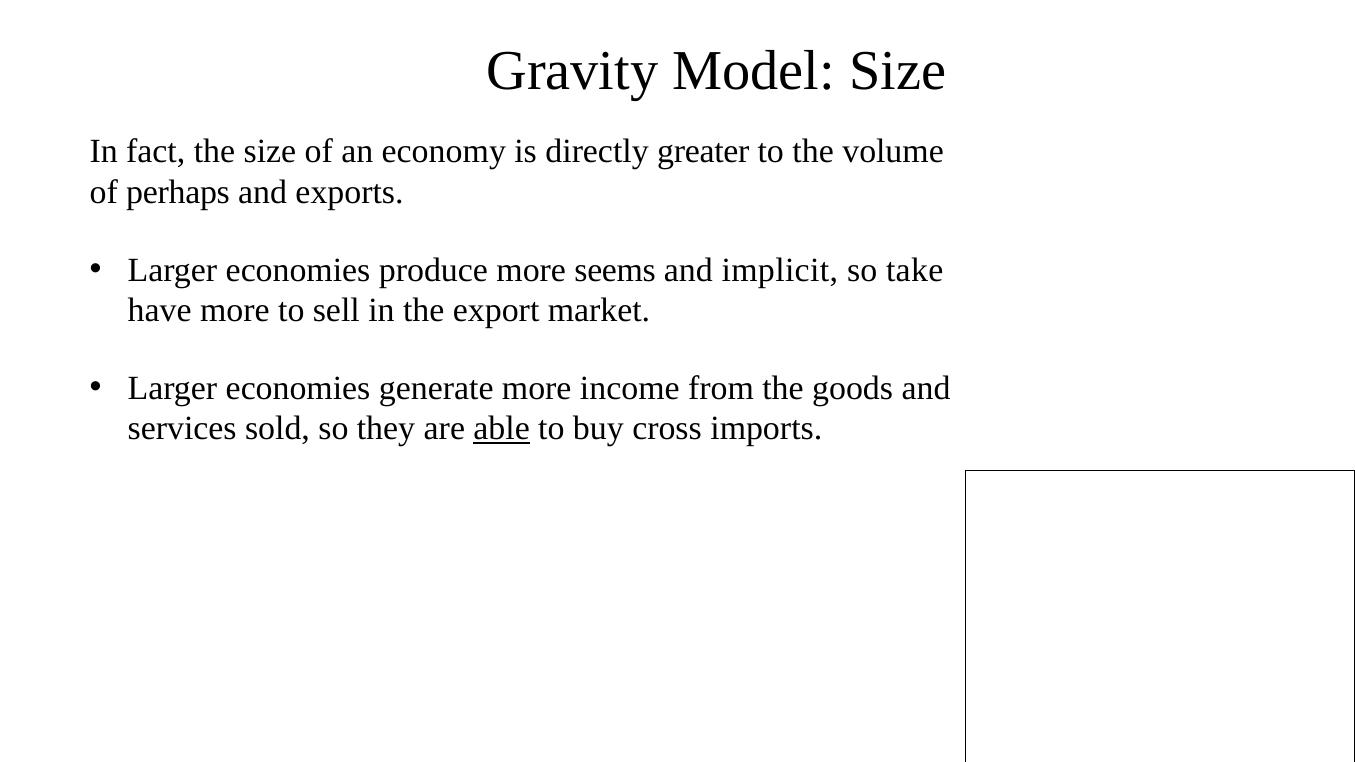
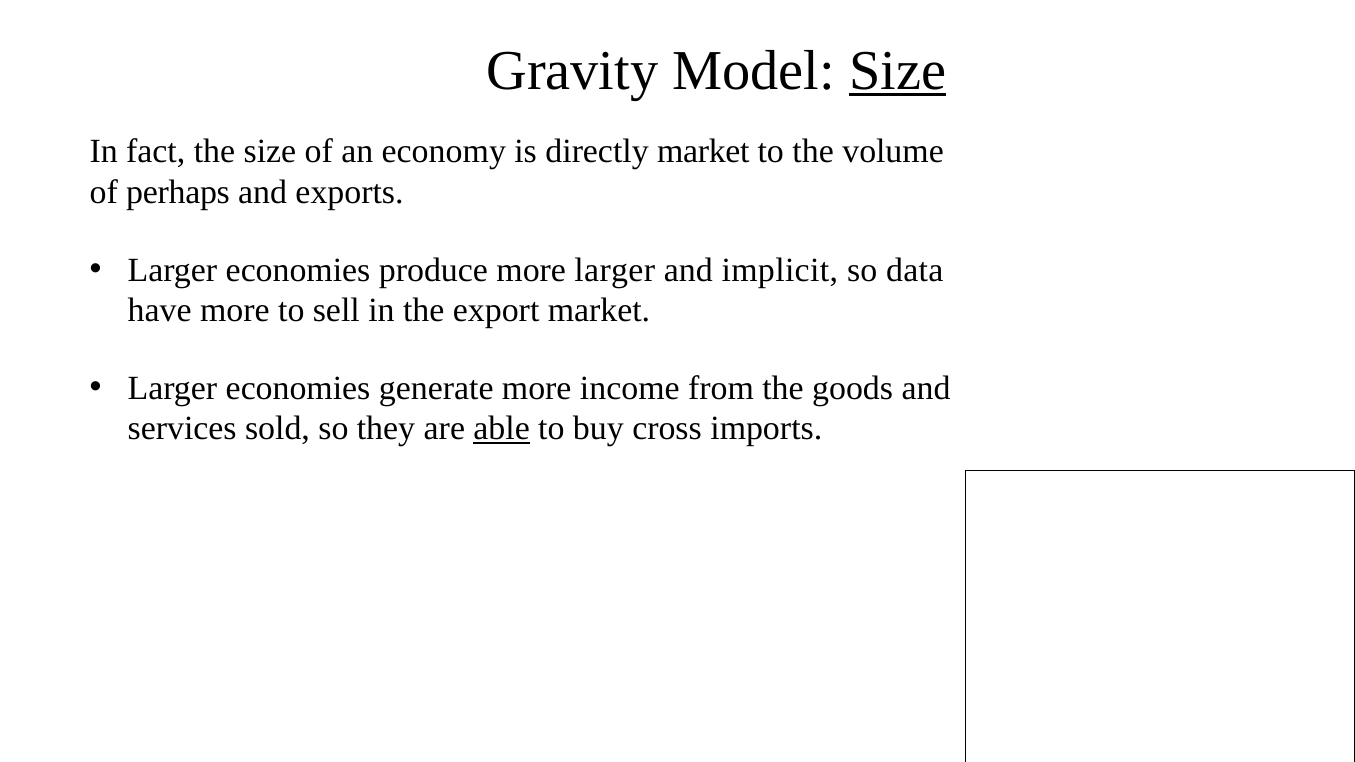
Size at (898, 70) underline: none -> present
directly greater: greater -> market
more seems: seems -> larger
take: take -> data
